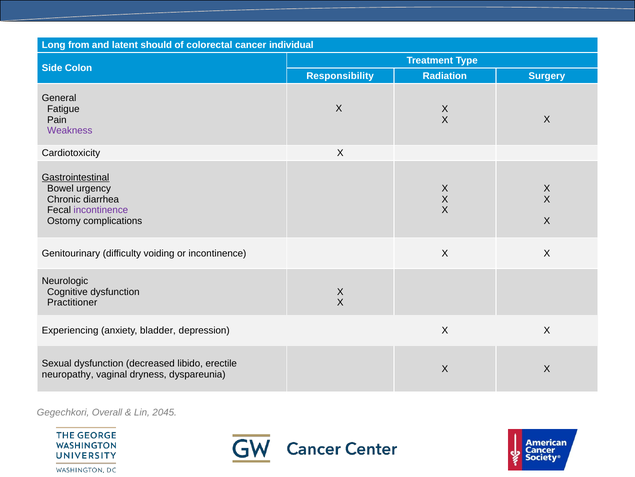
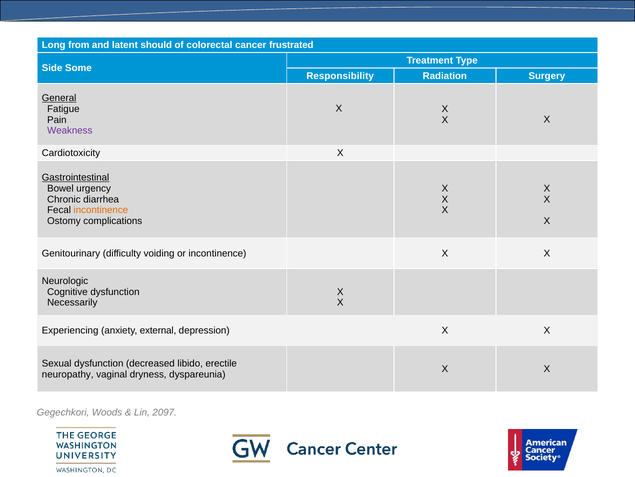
individual: individual -> frustrated
Colon: Colon -> Some
General underline: none -> present
incontinence at (101, 210) colour: purple -> orange
Practitioner: Practitioner -> Necessarily
bladder: bladder -> external
Overall: Overall -> Woods
2045: 2045 -> 2097
